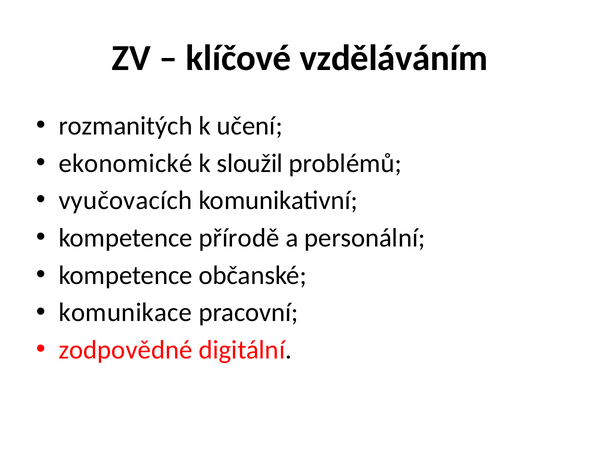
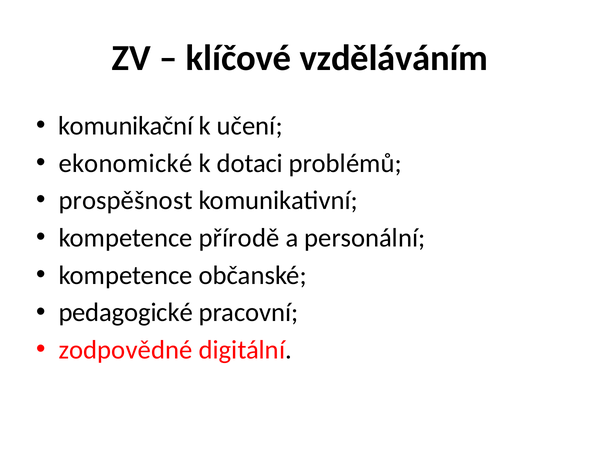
rozmanitých: rozmanitých -> komunikační
sloužil: sloužil -> dotaci
vyučovacích: vyučovacích -> prospěšnost
komunikace: komunikace -> pedagogické
